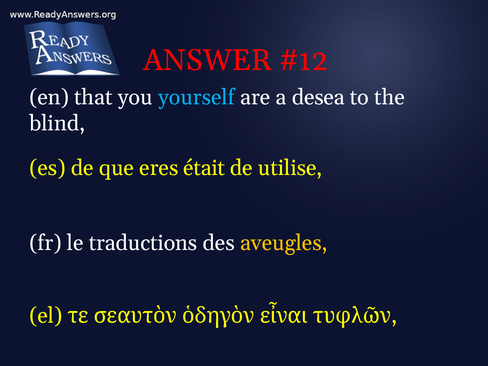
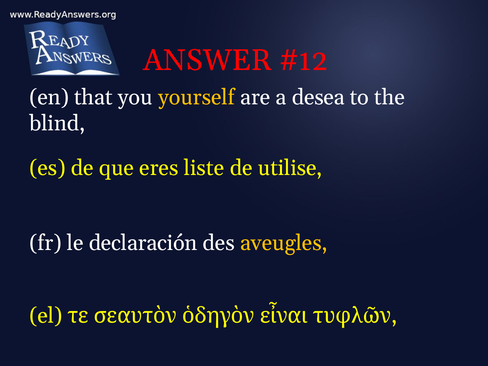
yourself colour: light blue -> yellow
était: était -> liste
traductions: traductions -> declaración
